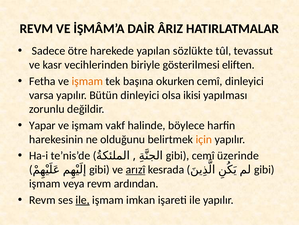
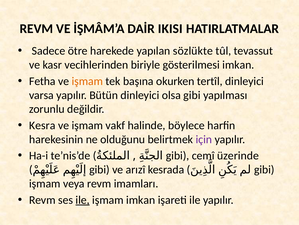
ÂRIZ: ÂRIZ -> IKISI
gösterilmesi eliften: eliften -> imkan
okurken cemî: cemî -> tertîl
olsa ikisi: ikisi -> gibi
Yapar: Yapar -> Kesra
için colour: orange -> purple
arızî underline: present -> none
ardından: ardından -> imamları
